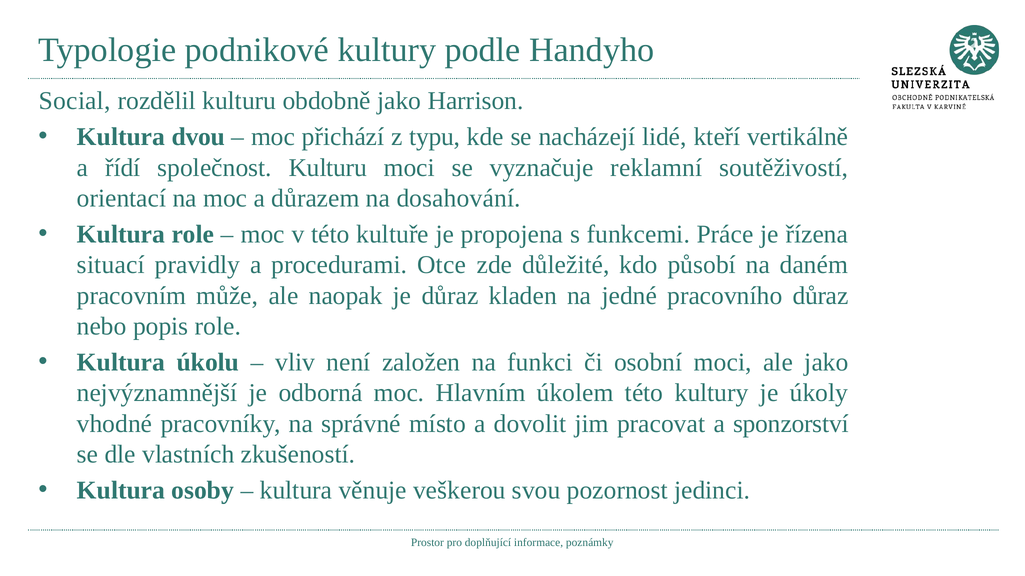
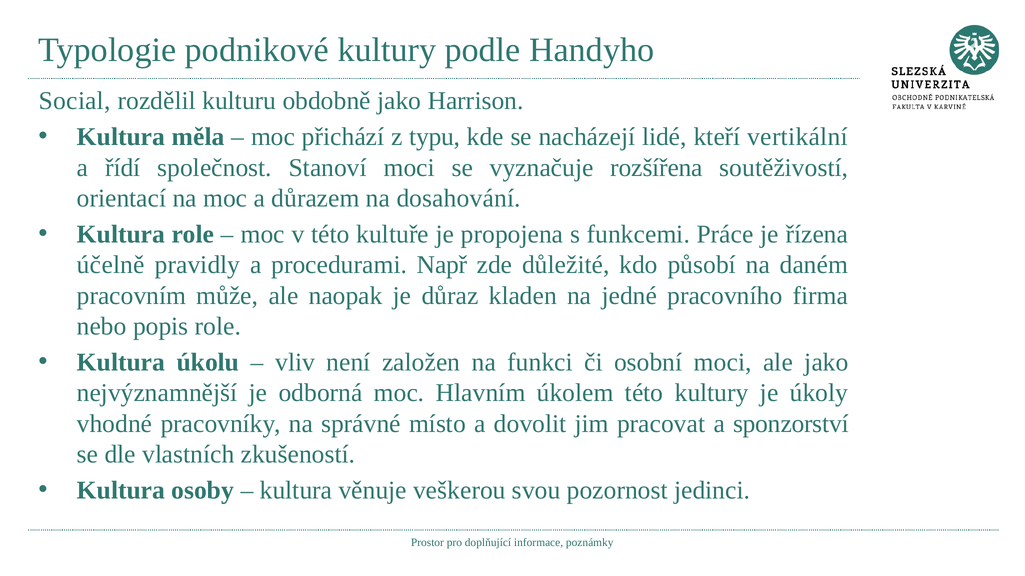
dvou: dvou -> měla
vertikálně: vertikálně -> vertikální
společnost Kulturu: Kulturu -> Stanoví
reklamní: reklamní -> rozšířena
situací: situací -> účelně
Otce: Otce -> Např
pracovního důraz: důraz -> firma
